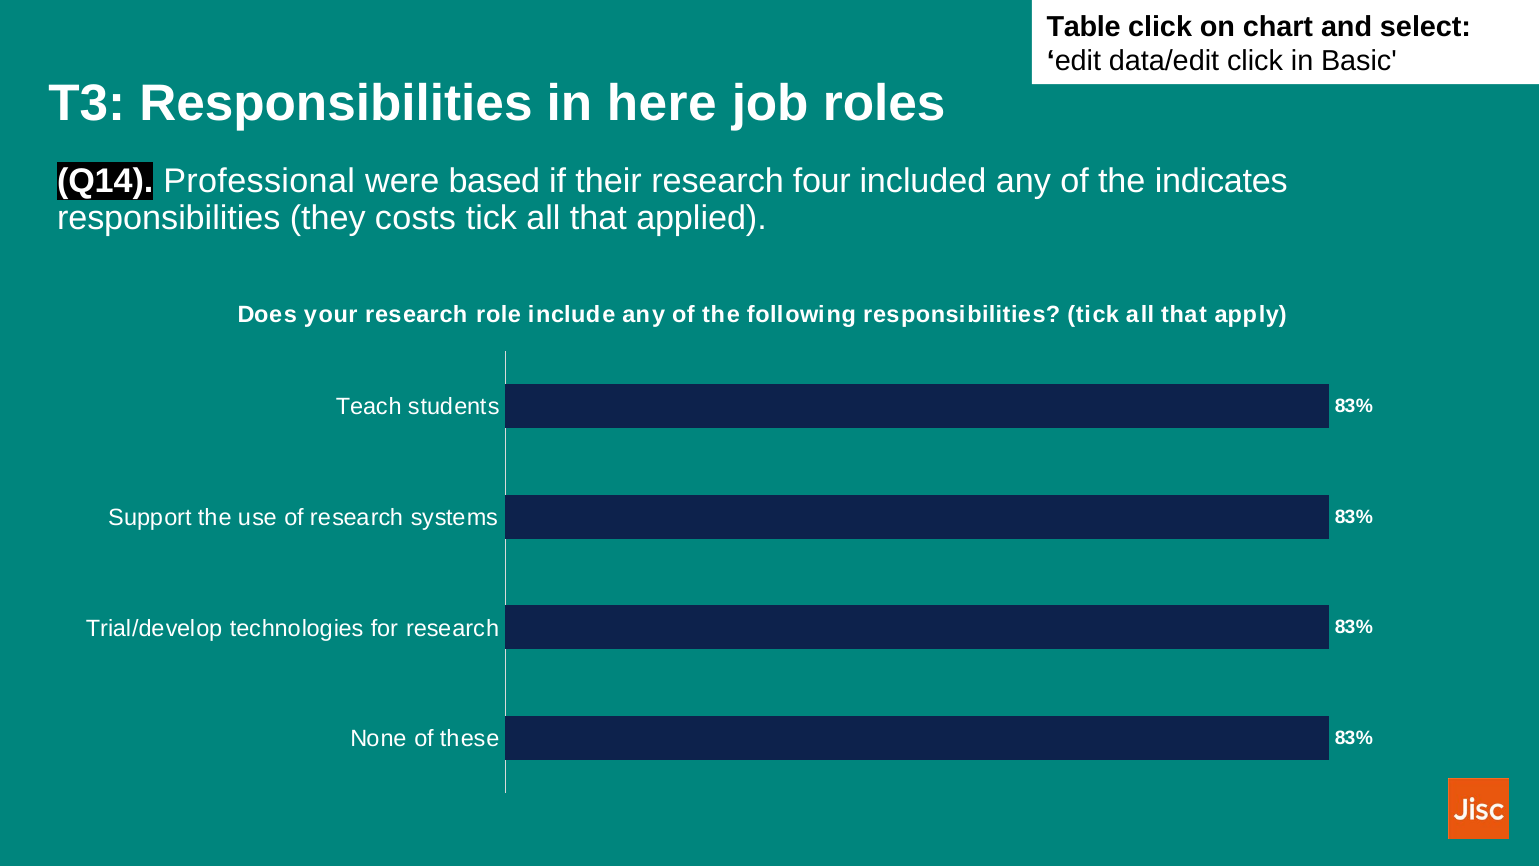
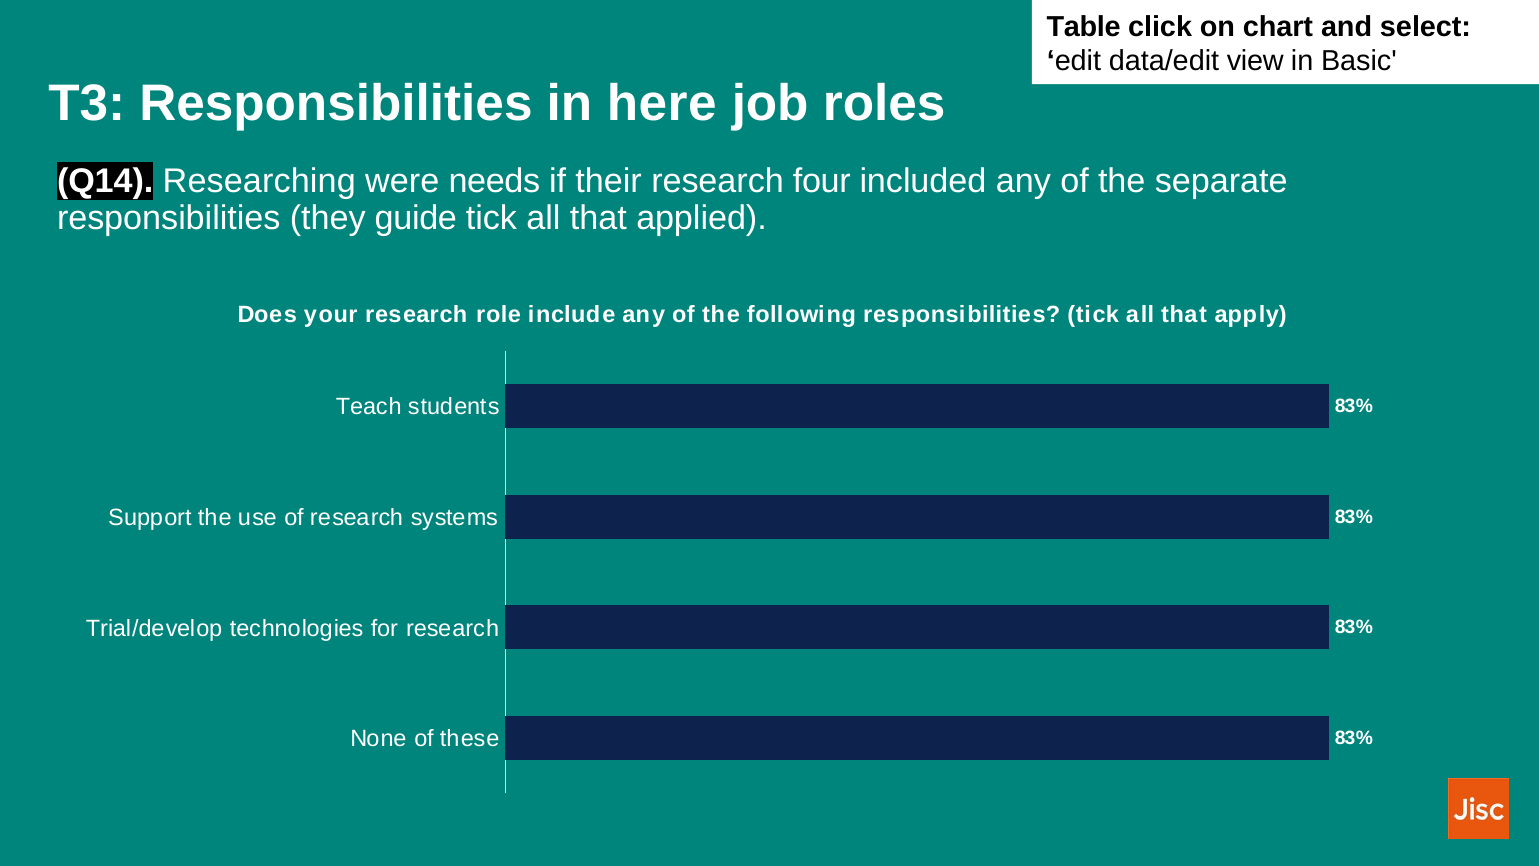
data/edit click: click -> view
Professional: Professional -> Researching
based: based -> needs
indicates: indicates -> separate
costs: costs -> guide
